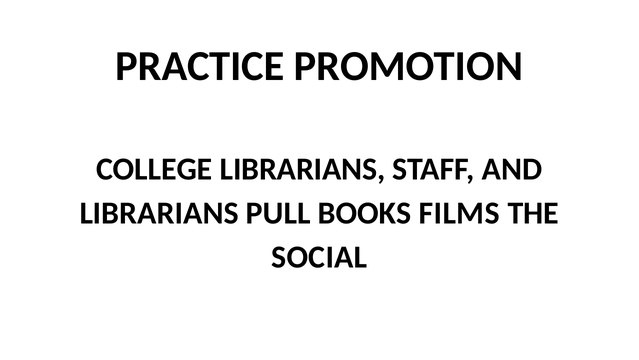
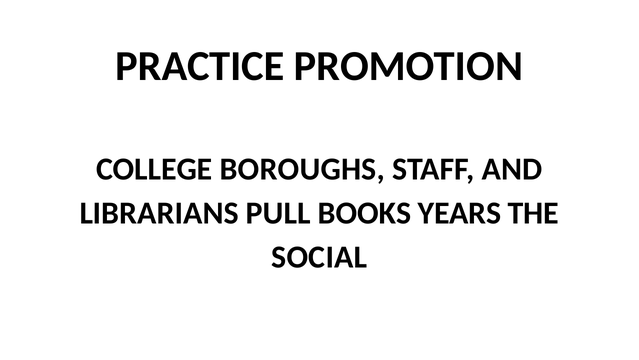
COLLEGE LIBRARIANS: LIBRARIANS -> BOROUGHS
FILMS: FILMS -> YEARS
